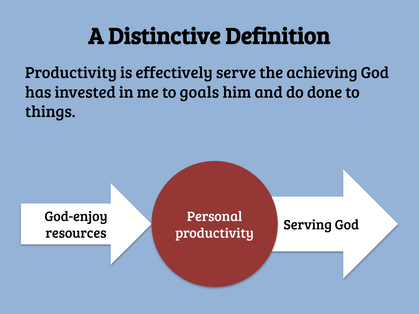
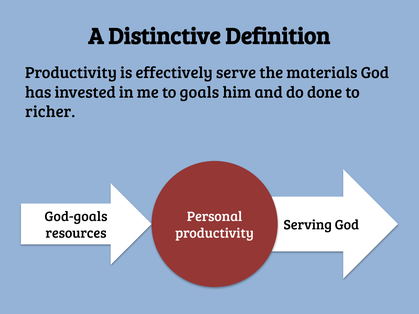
achieving: achieving -> materials
things: things -> richer
God-enjoy: God-enjoy -> God-goals
